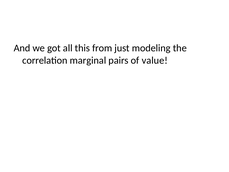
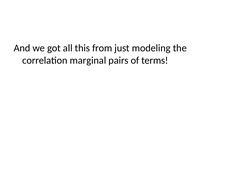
value: value -> terms
